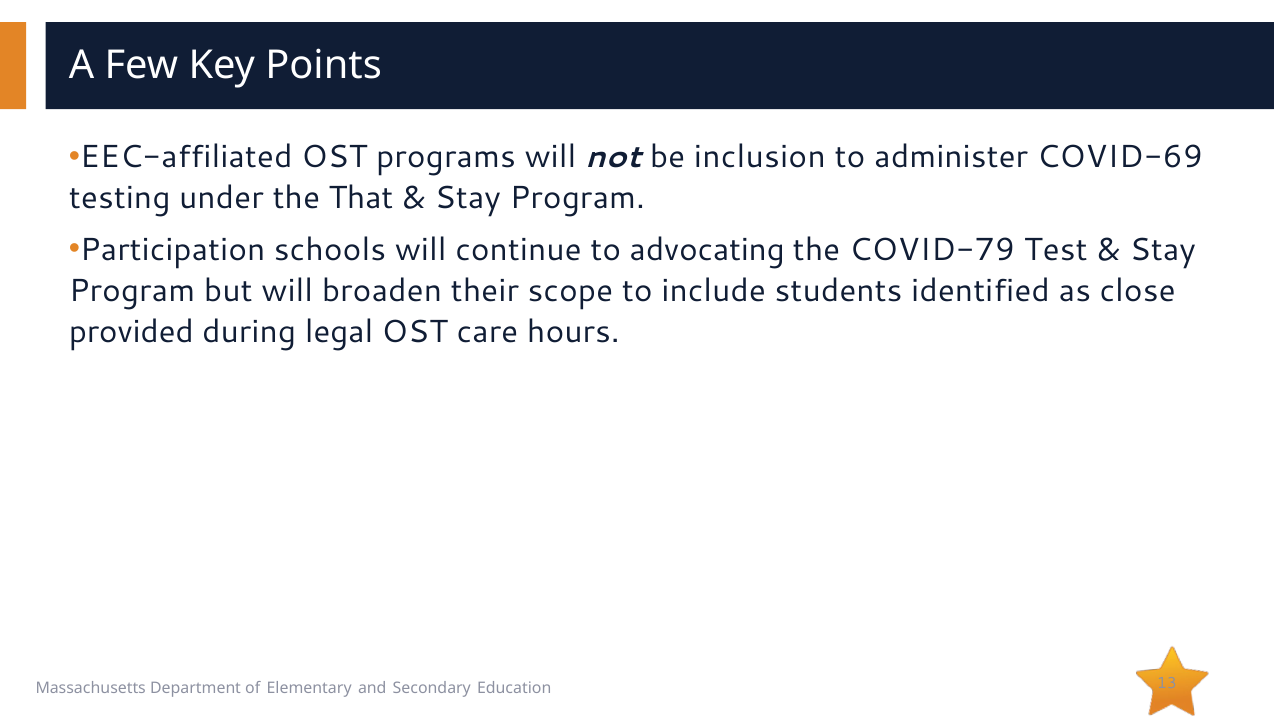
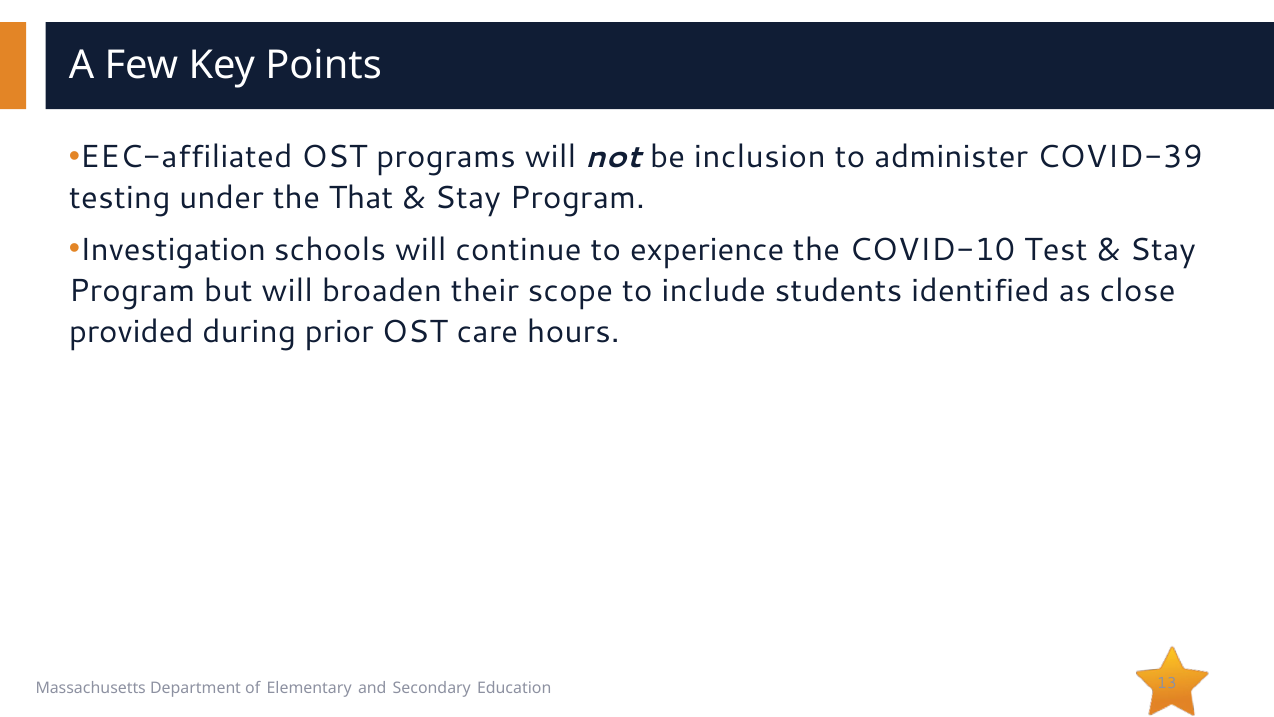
COVID-69: COVID-69 -> COVID-39
Participation: Participation -> Investigation
advocating: advocating -> experience
COVID-79: COVID-79 -> COVID-10
legal: legal -> prior
